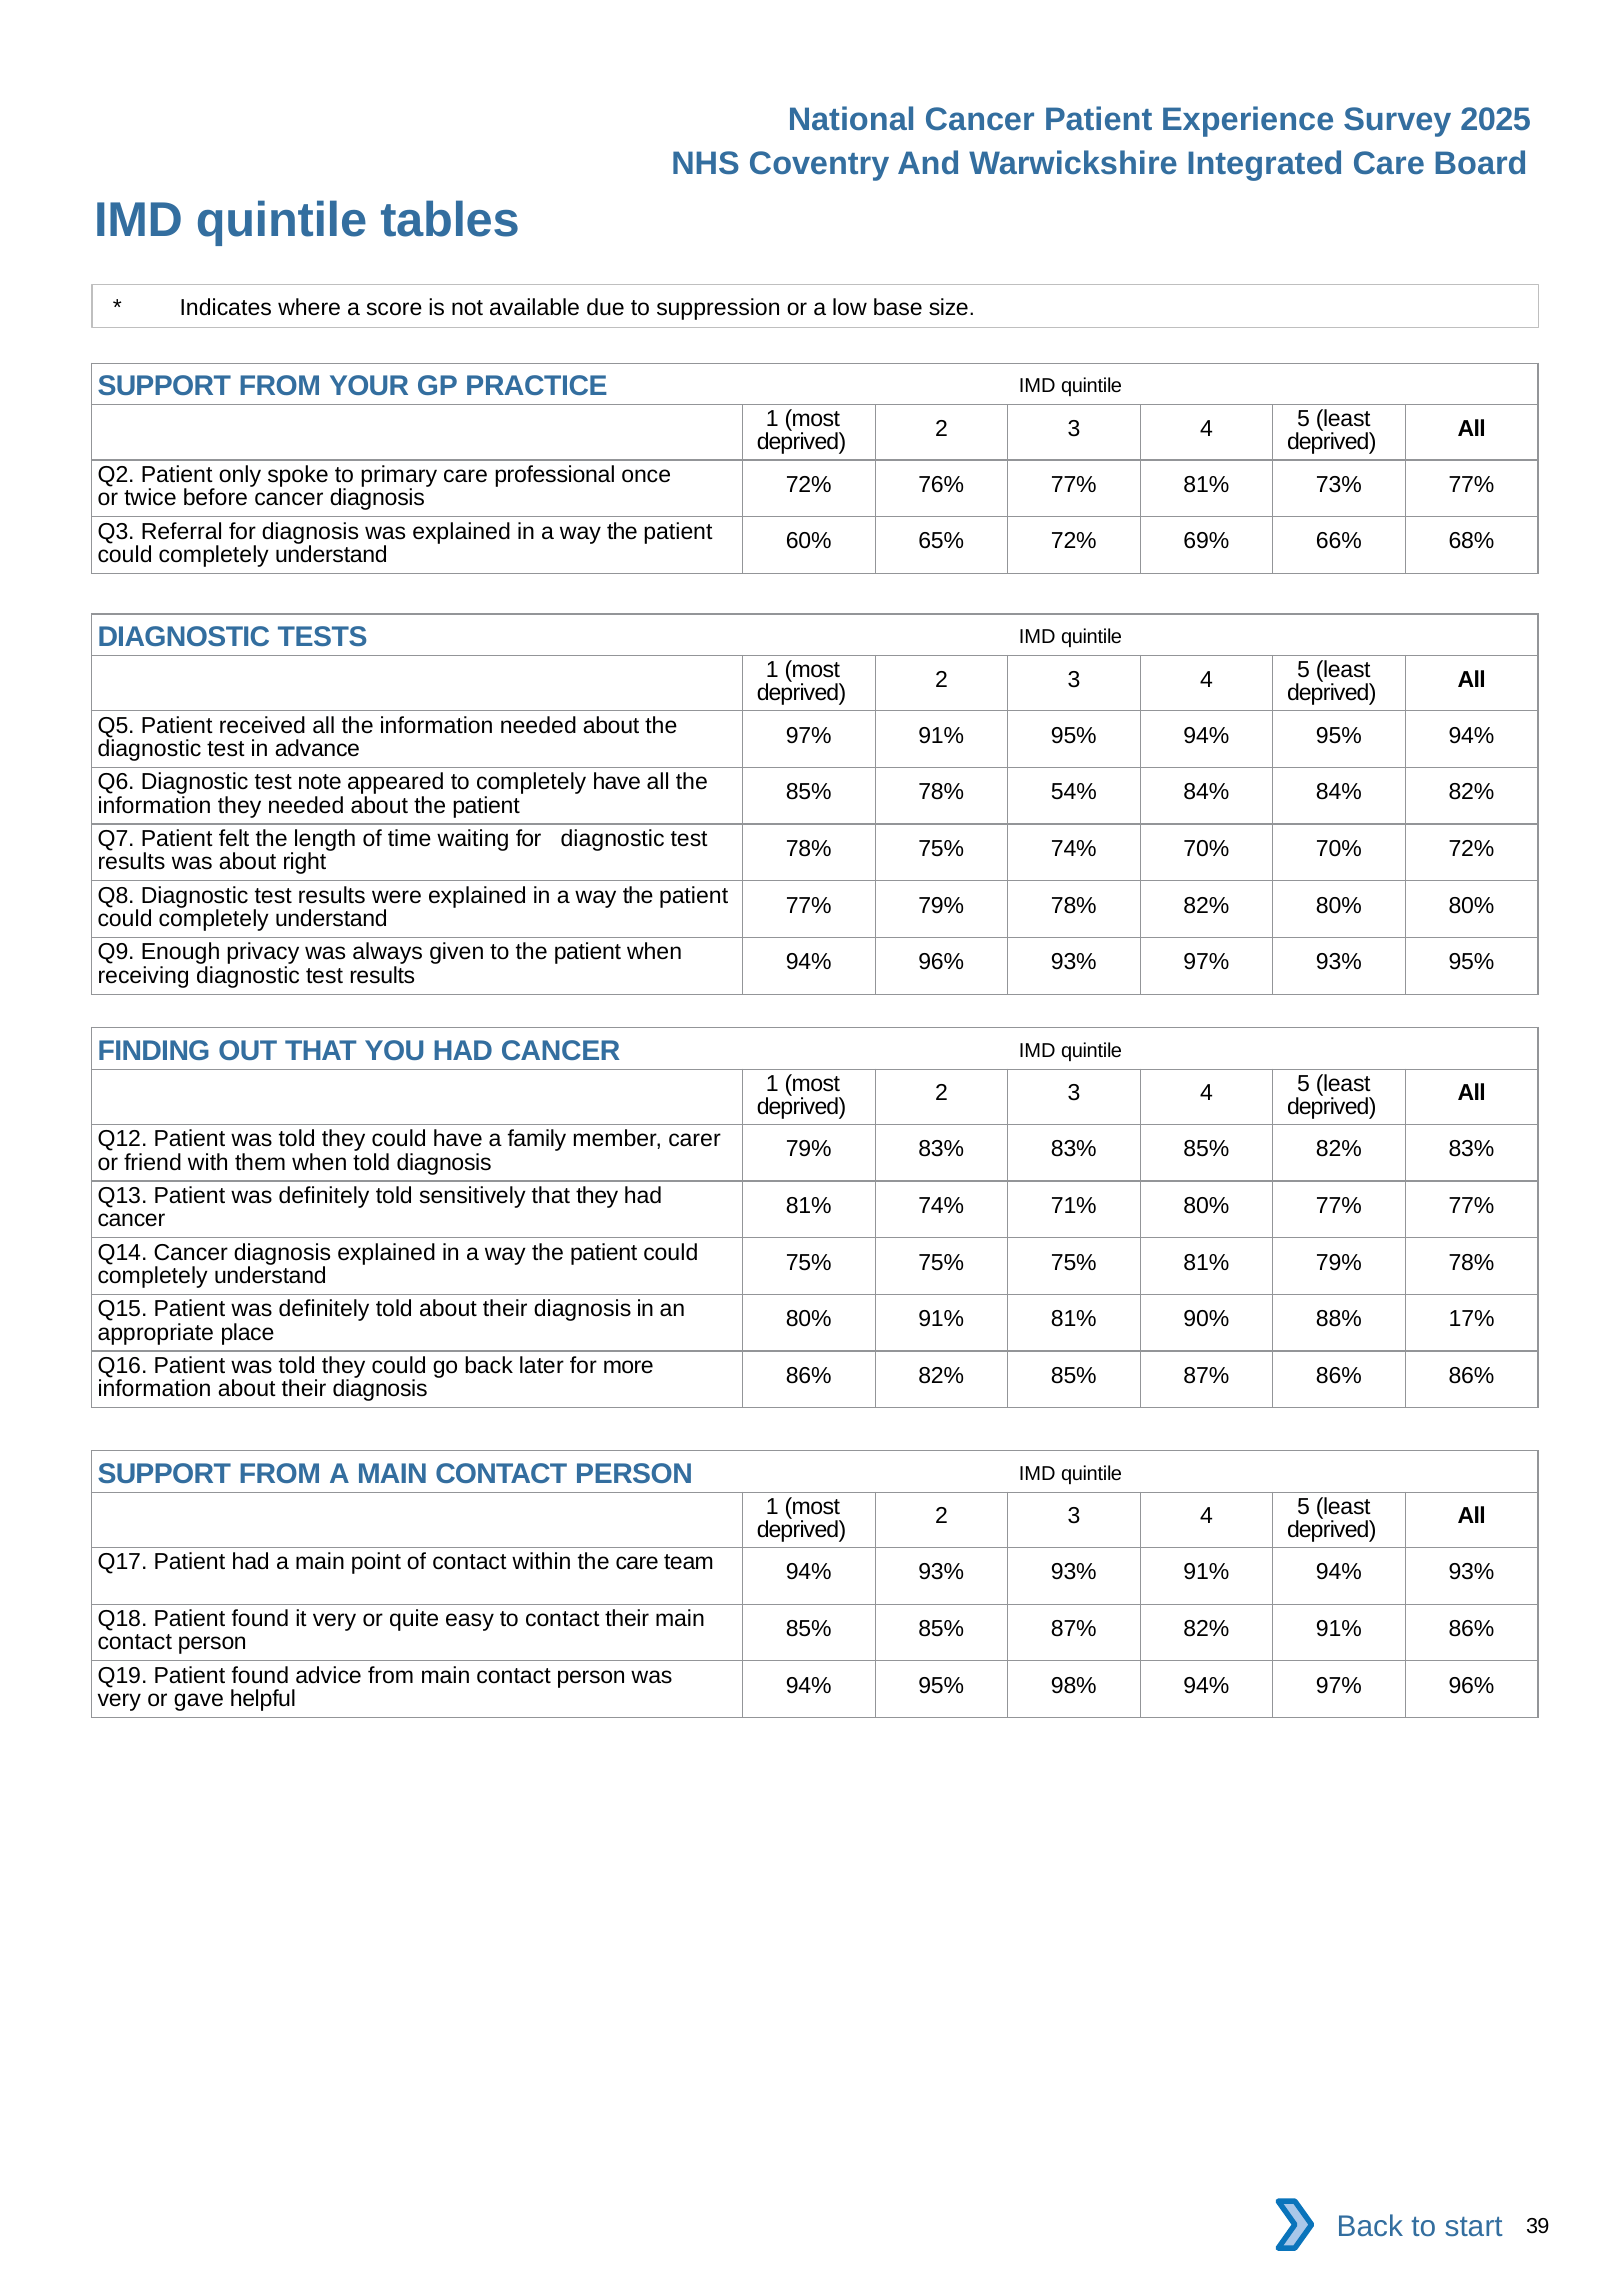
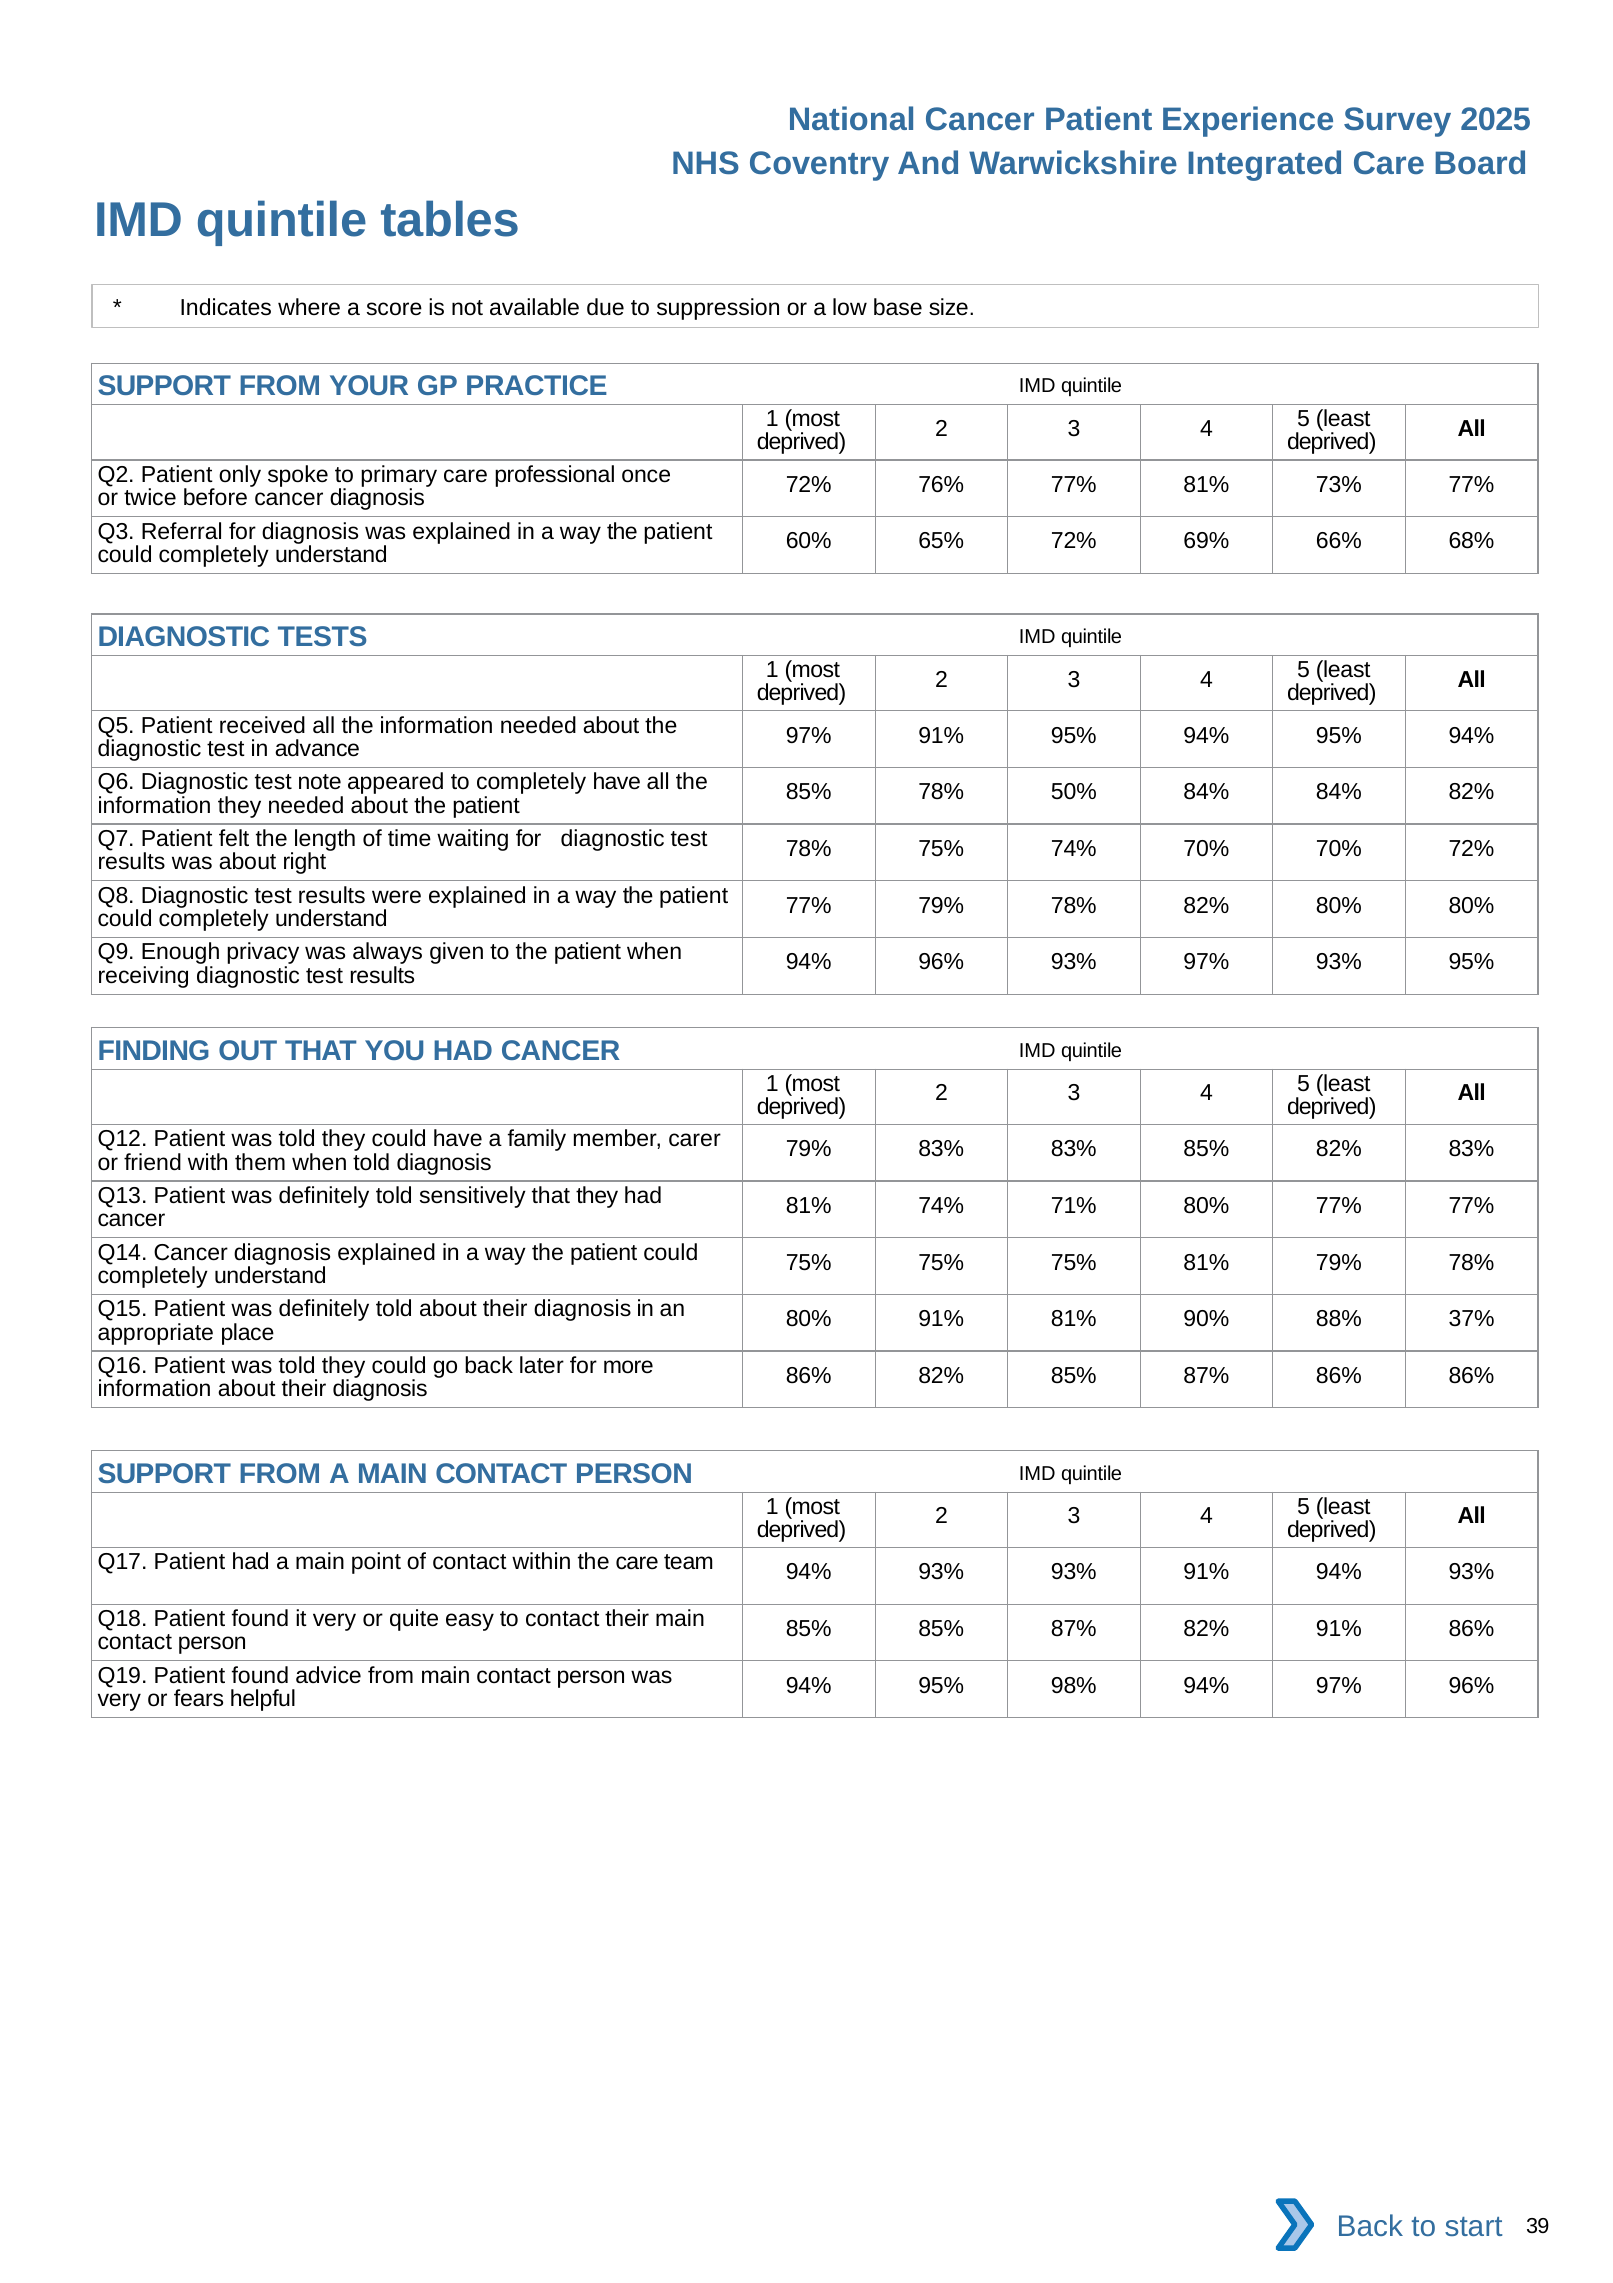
54%: 54% -> 50%
17%: 17% -> 37%
gave: gave -> fears
